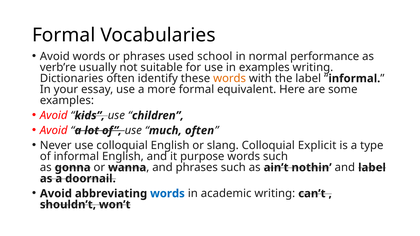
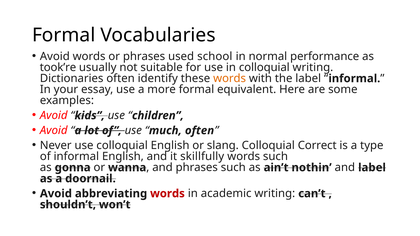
verb’re: verb’re -> took’re
in examples: examples -> colloquial
Explicit: Explicit -> Correct
purpose: purpose -> skillfully
words at (167, 194) colour: blue -> red
